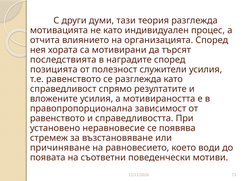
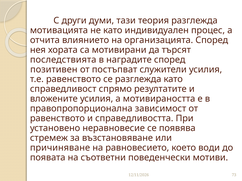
позицията: позицията -> позитивен
полезност: полезност -> постъпват
